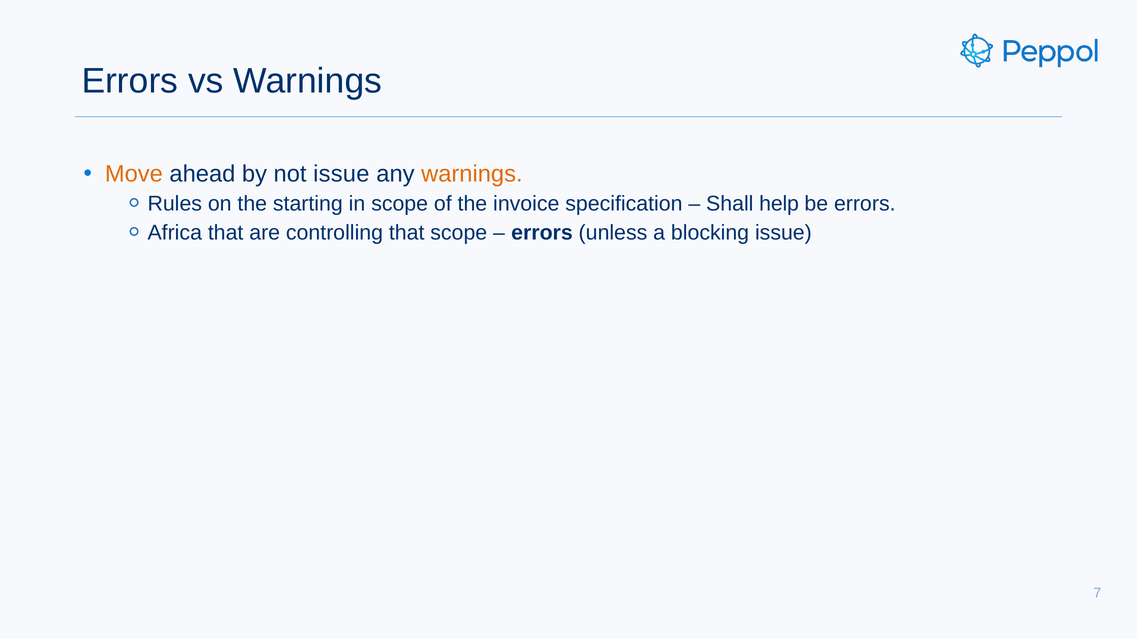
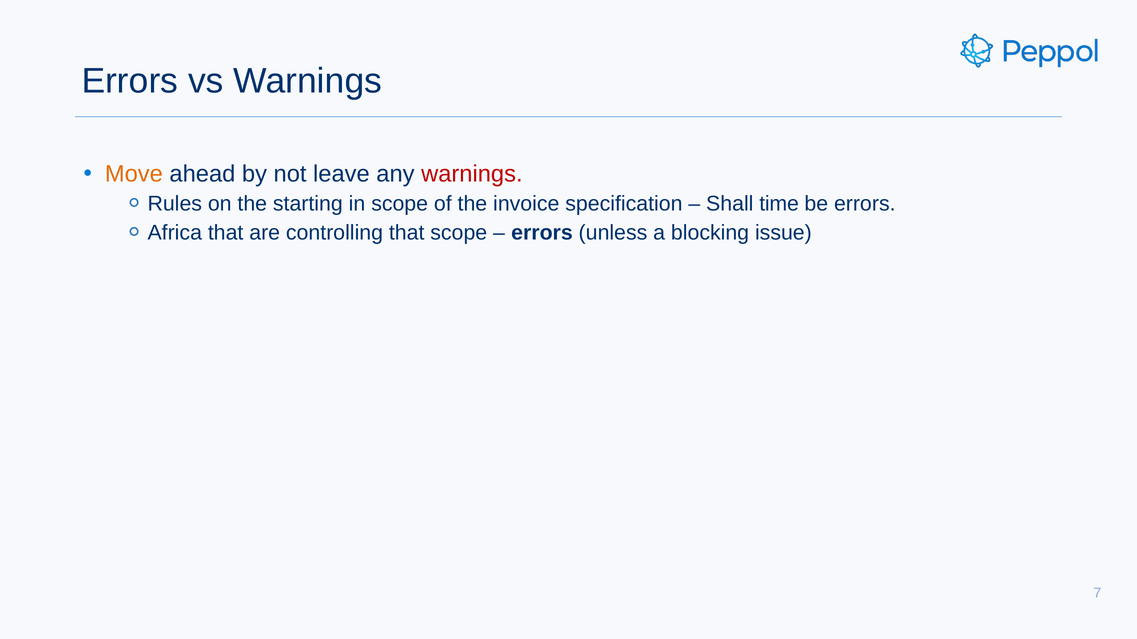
not issue: issue -> leave
warnings at (472, 174) colour: orange -> red
help: help -> time
